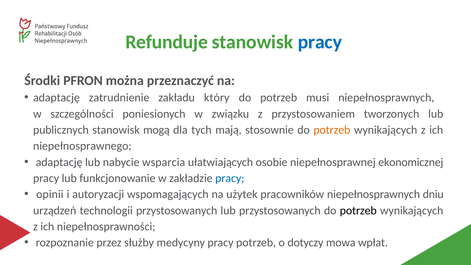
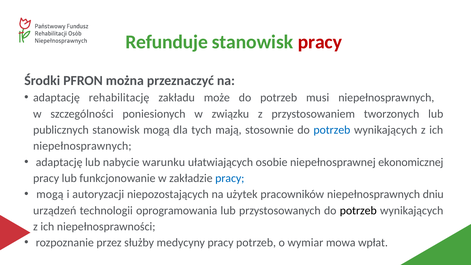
pracy at (320, 42) colour: blue -> red
zatrudnienie: zatrudnienie -> rehabilitację
który: który -> może
potrzeb at (332, 130) colour: orange -> blue
niepełnosprawnego at (82, 146): niepełnosprawnego -> niepełnosprawnych
wsparcia: wsparcia -> warunku
opinii at (50, 194): opinii -> mogą
wspomagających: wspomagających -> niepozostających
technologii przystosowanych: przystosowanych -> oprogramowania
dotyczy: dotyczy -> wymiar
